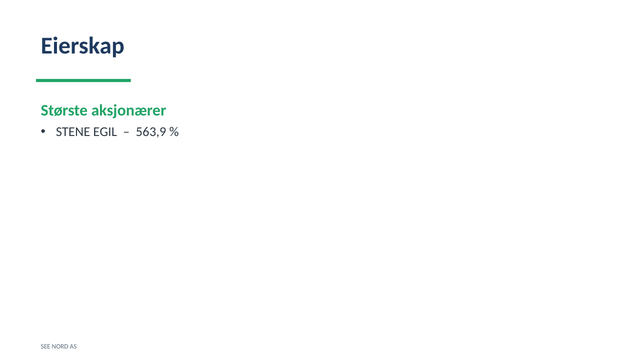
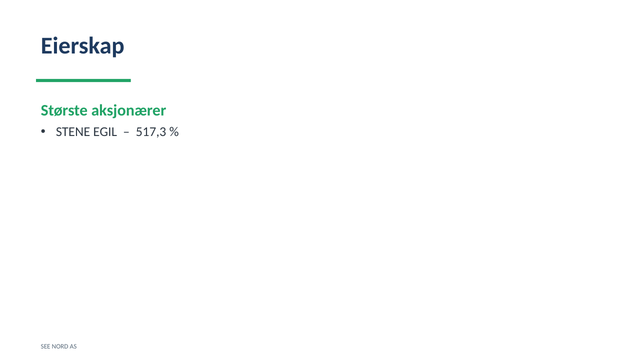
563,9: 563,9 -> 517,3
